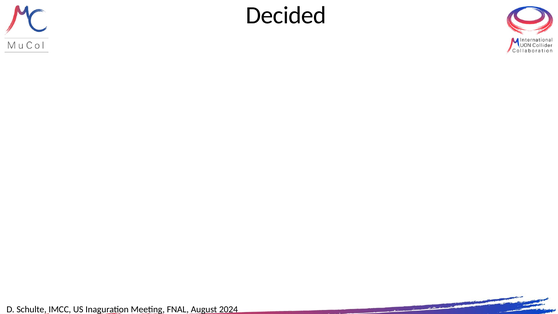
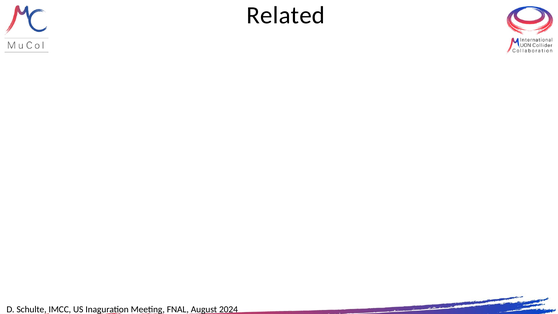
Decided: Decided -> Related
